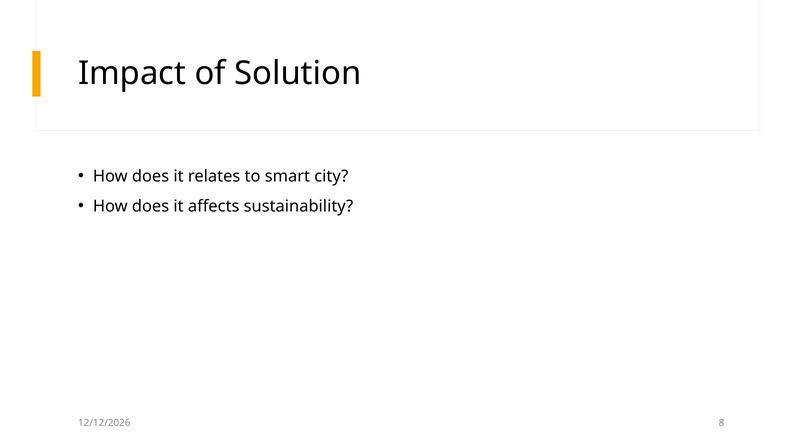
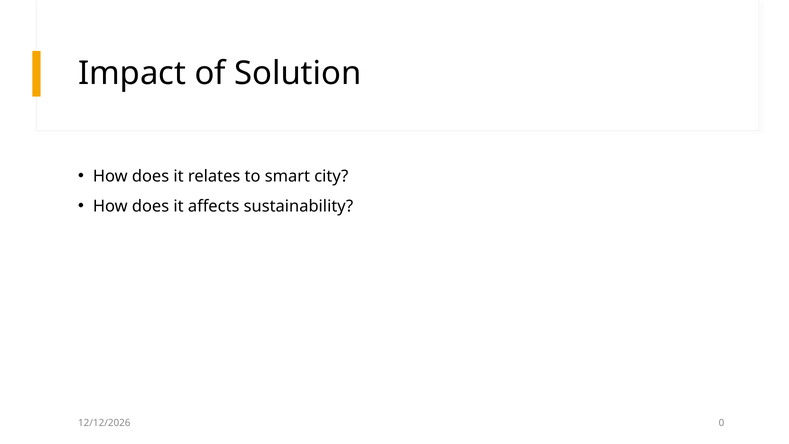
8: 8 -> 0
